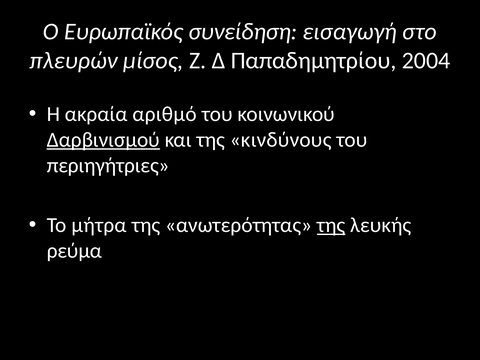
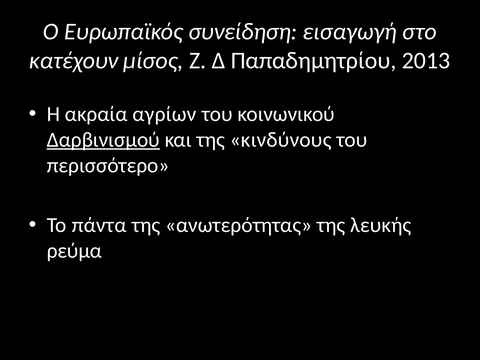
πλευρών: πλευρών -> κατέχουν
2004: 2004 -> 2013
αριθμό: αριθμό -> αγρίων
περιηγήτριες: περιηγήτριες -> περισσότερο
μήτρα: μήτρα -> πάντα
της at (331, 225) underline: present -> none
